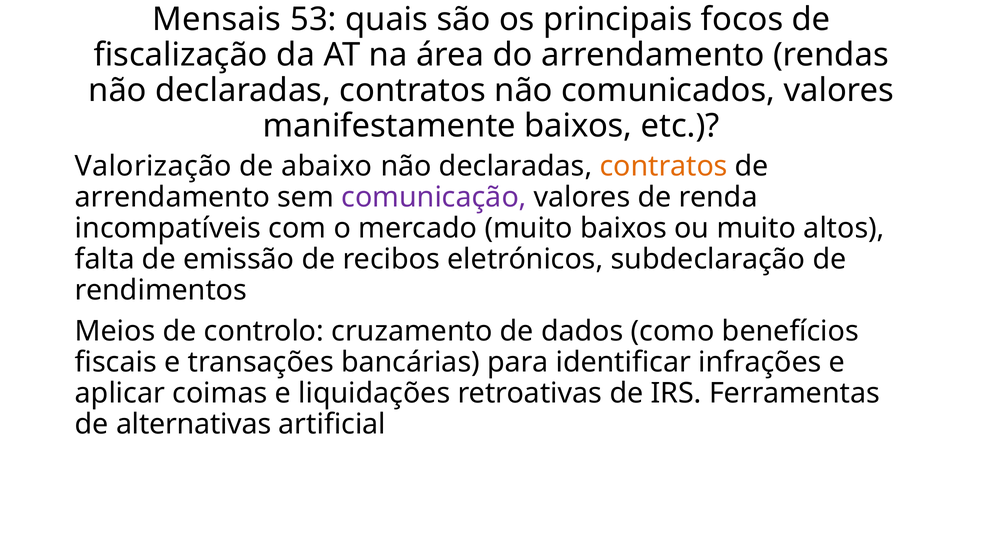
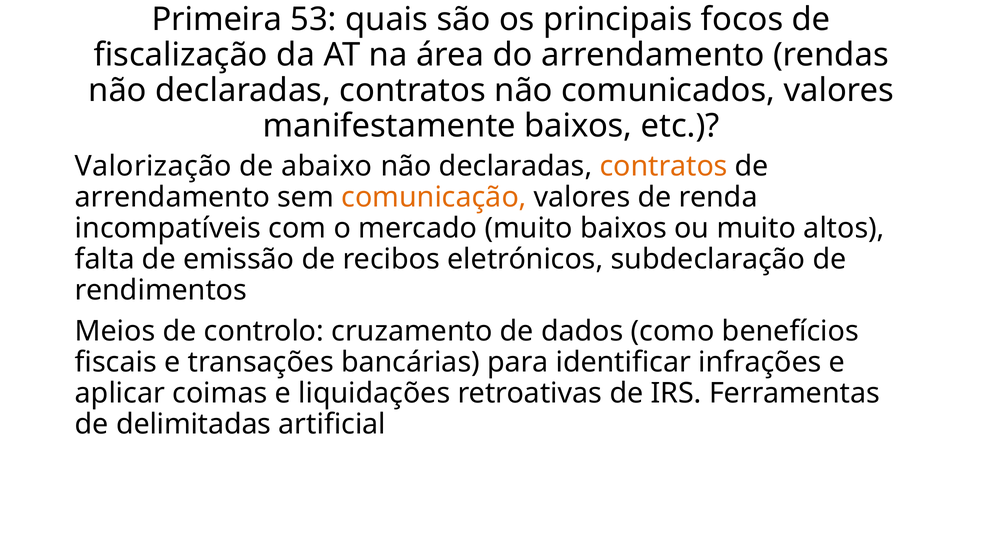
Mensais: Mensais -> Primeira
comunicação colour: purple -> orange
alternativas: alternativas -> delimitadas
